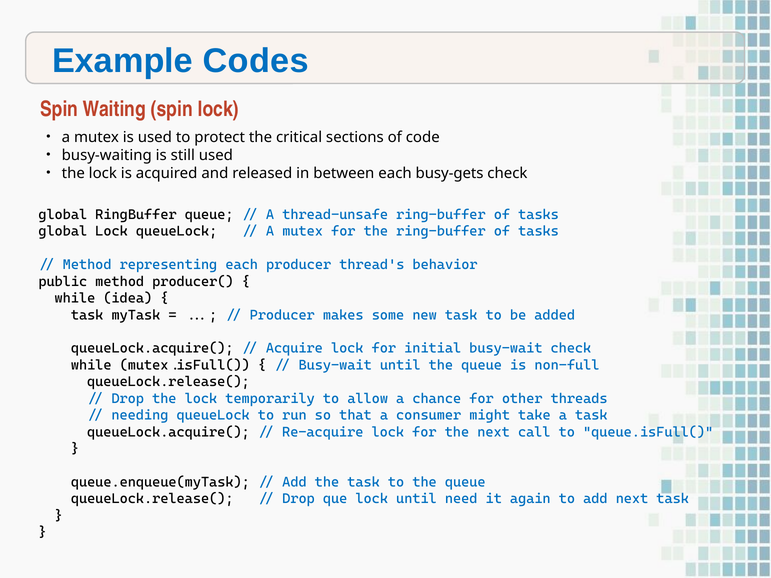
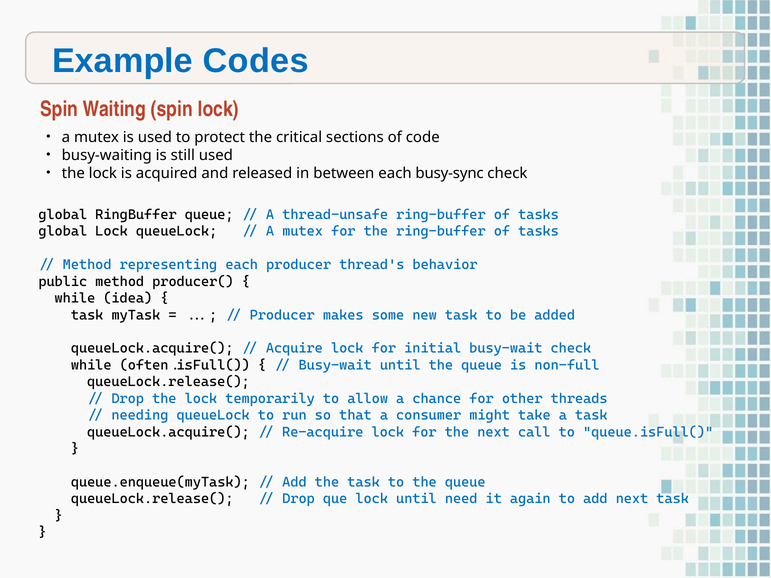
busy-gets: busy-gets -> busy-sync
mutex.isFull(: mutex.isFull( -> often.isFull(
